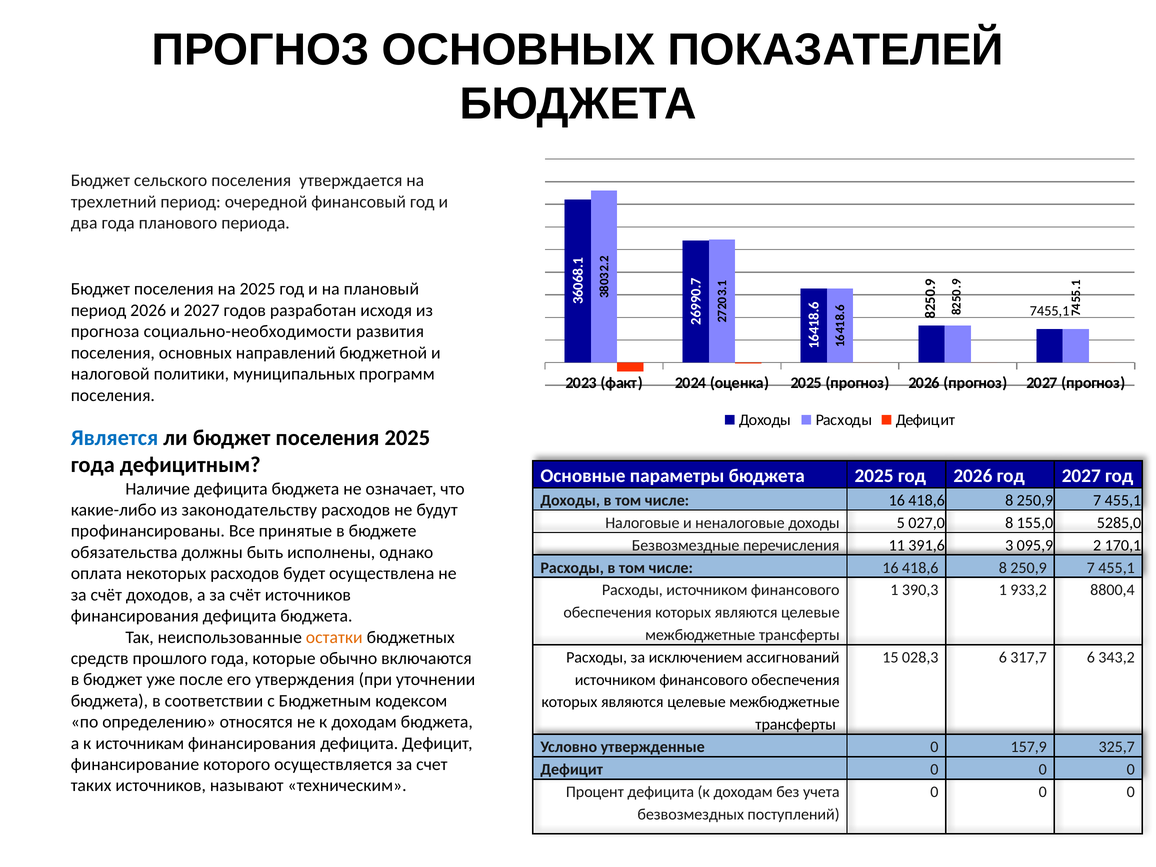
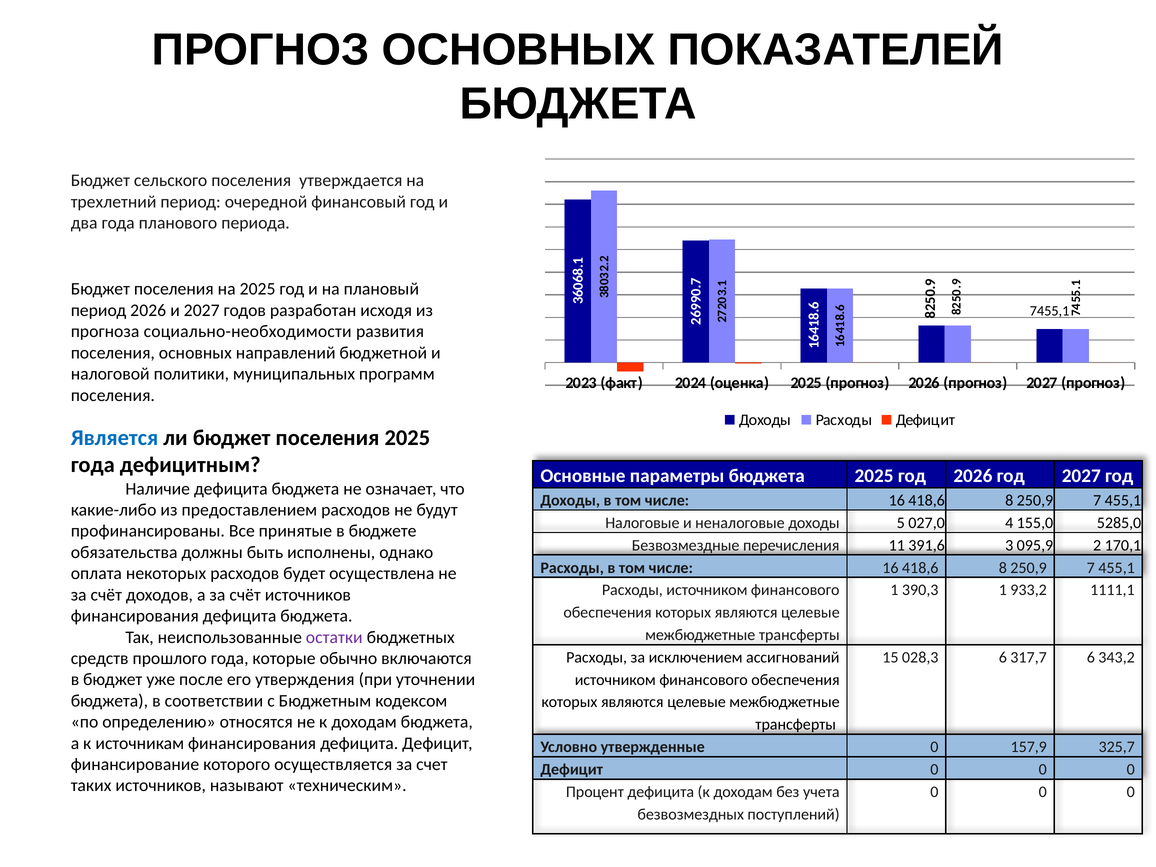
законодательству: законодательству -> предоставлением
027,0 8: 8 -> 4
8800,4: 8800,4 -> 1111,1
остатки colour: orange -> purple
